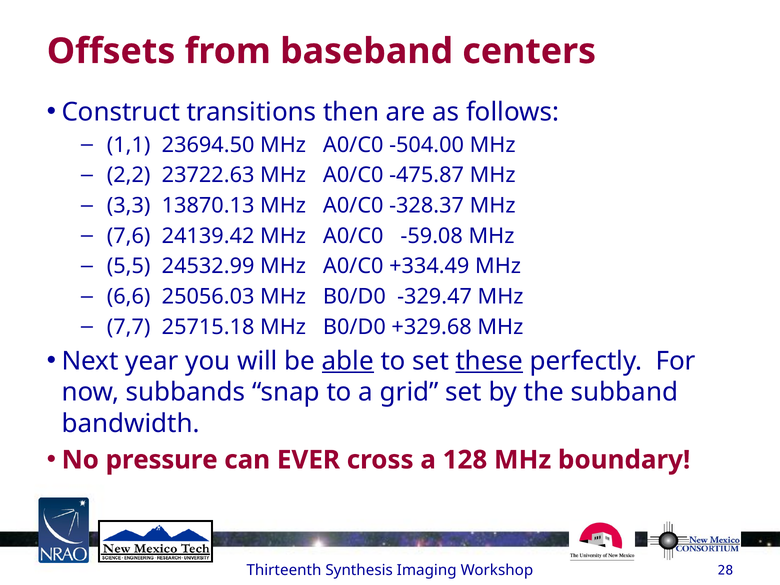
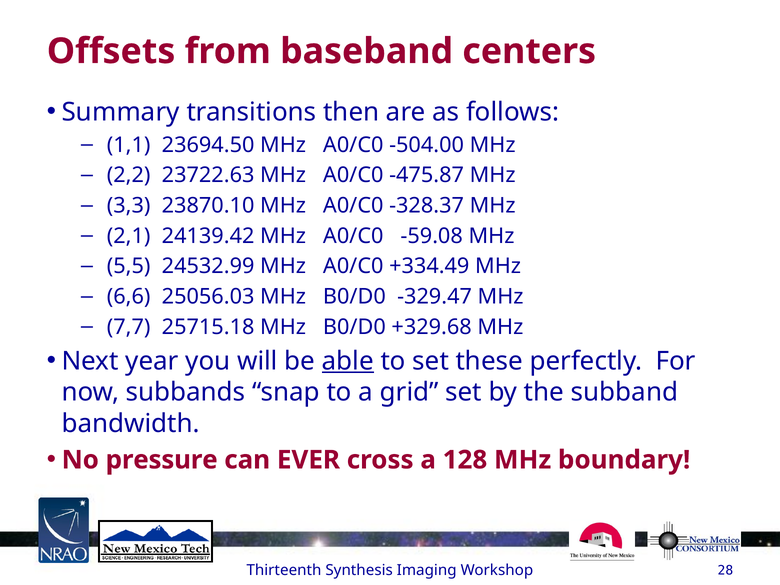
Construct: Construct -> Summary
13870.13: 13870.13 -> 23870.10
7,6: 7,6 -> 2,1
these underline: present -> none
